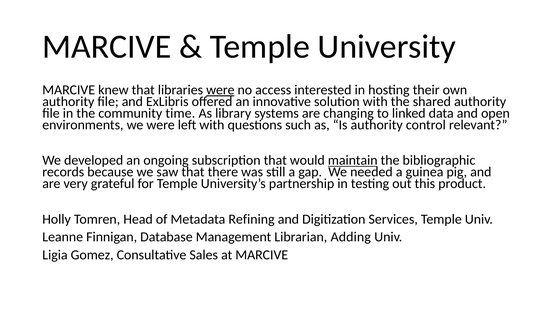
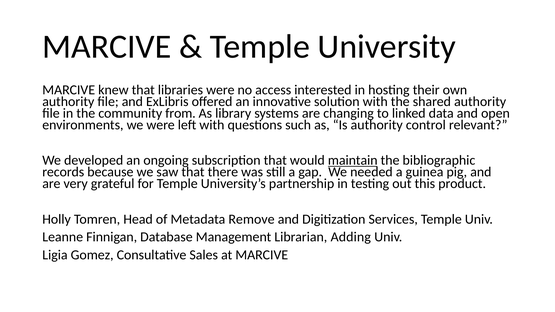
were at (220, 90) underline: present -> none
time: time -> from
Refining: Refining -> Remove
